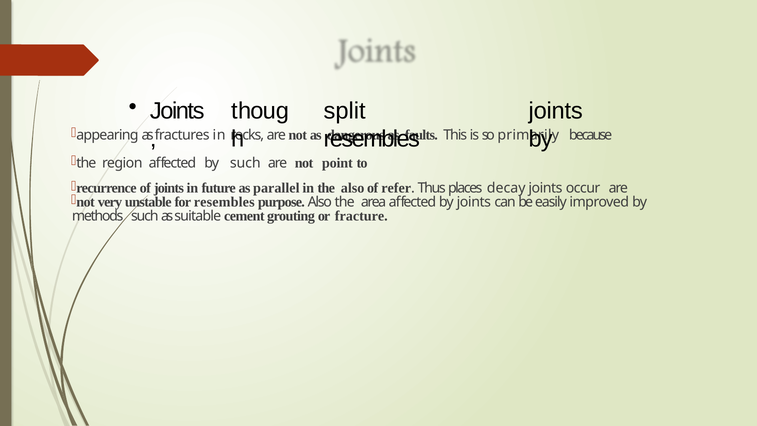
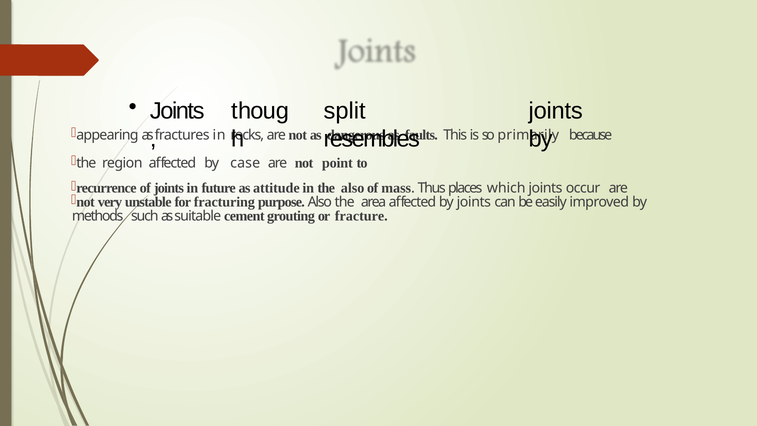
by such: such -> case
parallel: parallel -> attitude
refer: refer -> mass
decay: decay -> which
for resembles: resembles -> fracturing
